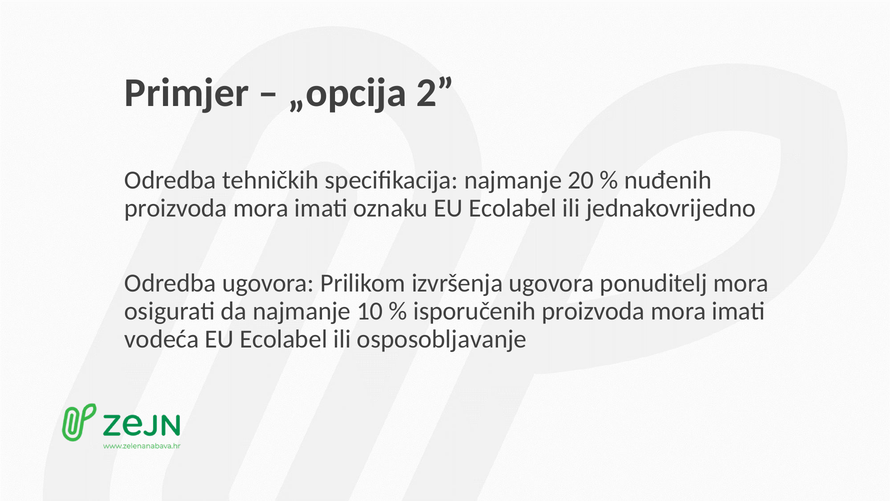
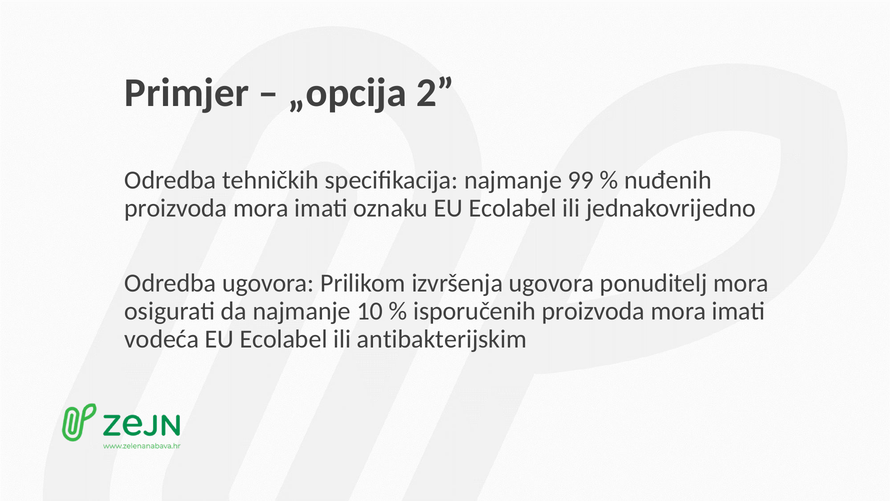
20: 20 -> 99
osposobljavanje: osposobljavanje -> antibakterijskim
